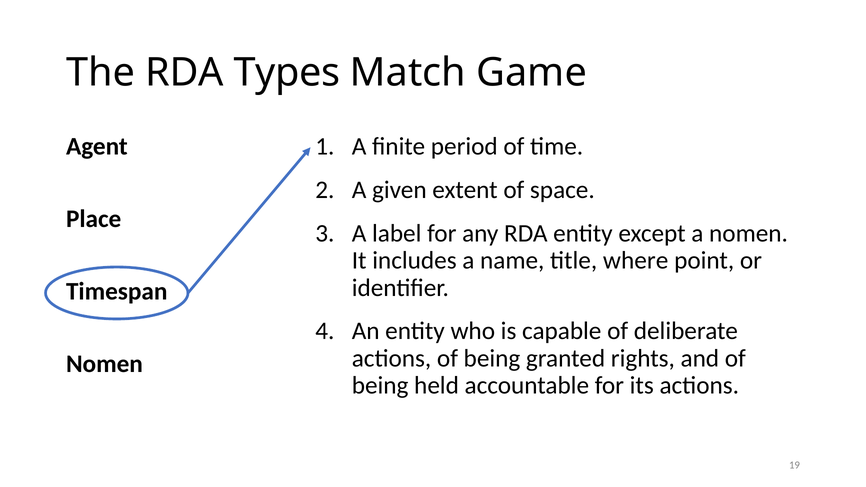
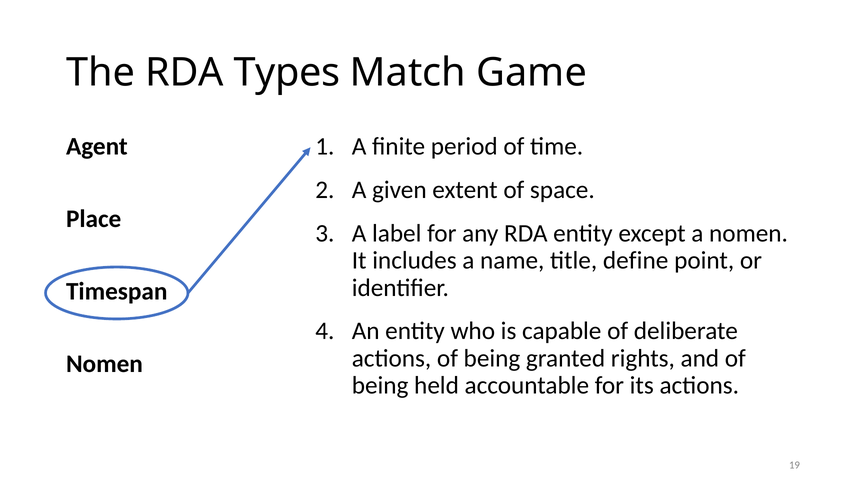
where: where -> define
